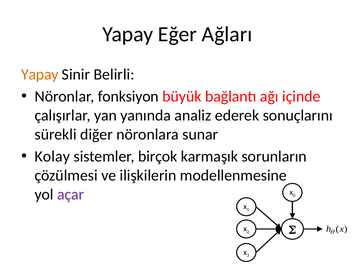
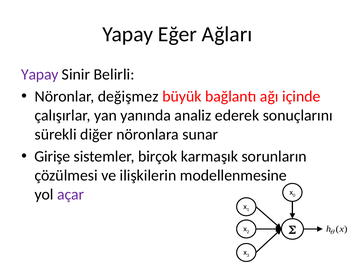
Yapay at (40, 74) colour: orange -> purple
fonksiyon: fonksiyon -> değişmez
Kolay: Kolay -> Girişe
